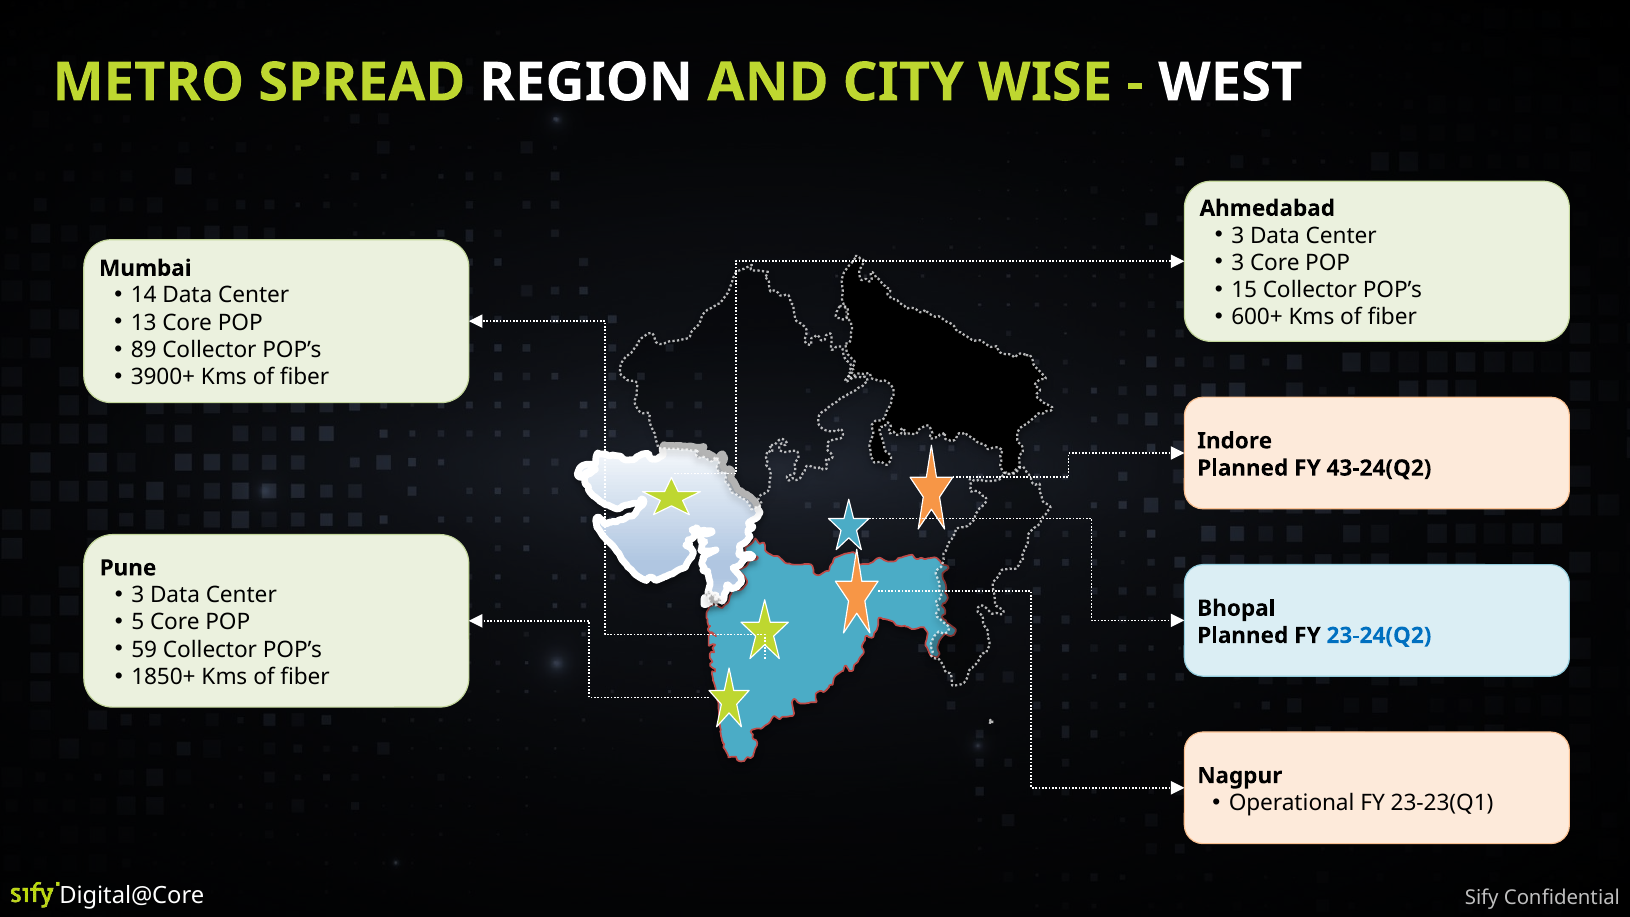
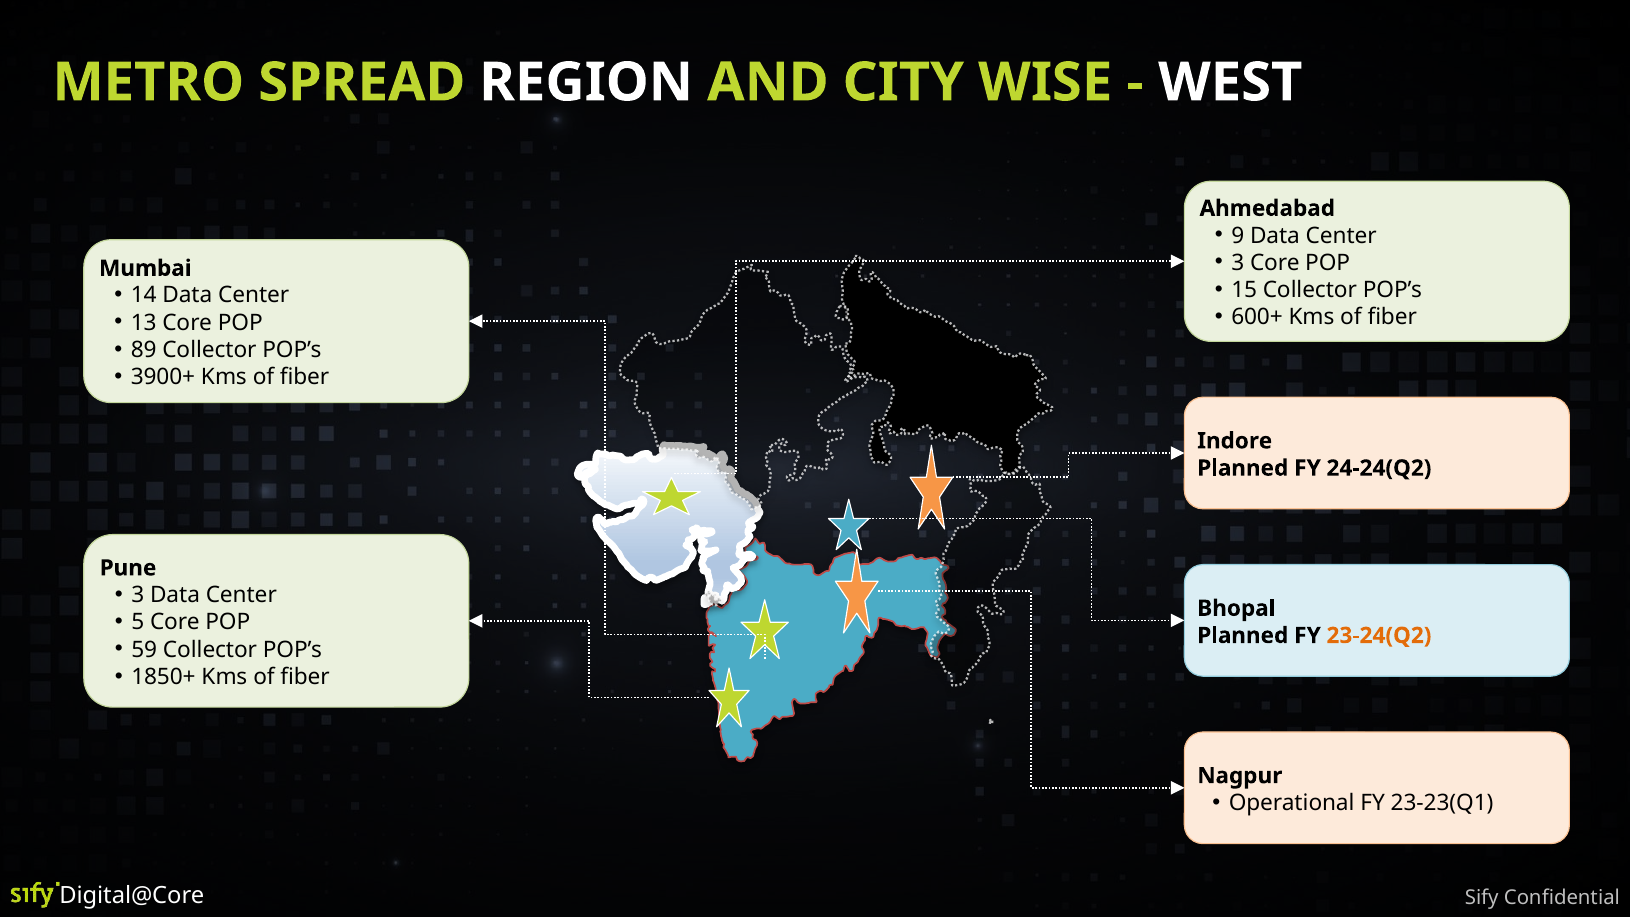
3 at (1238, 236): 3 -> 9
43-24(Q2: 43-24(Q2 -> 24-24(Q2
23-24(Q2 colour: blue -> orange
